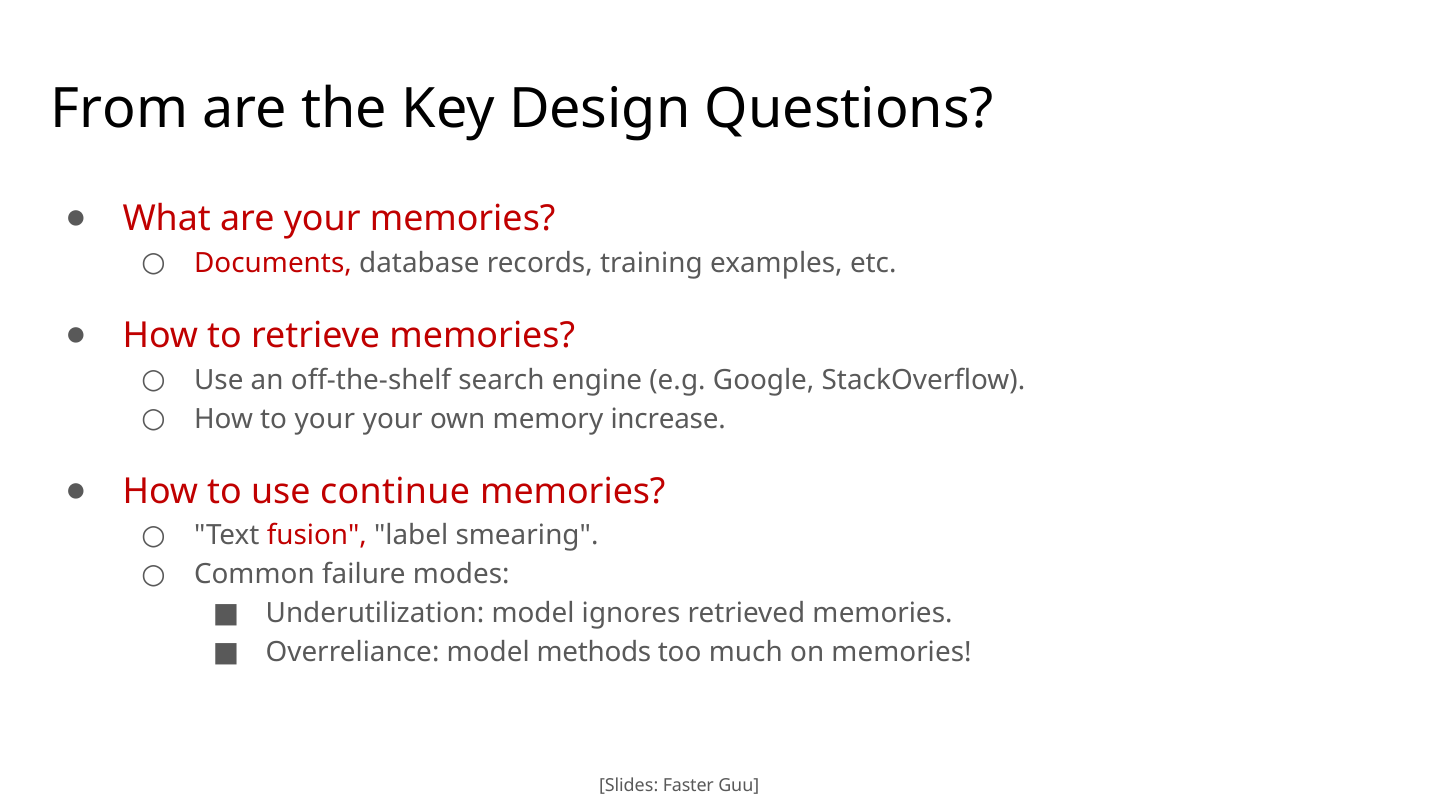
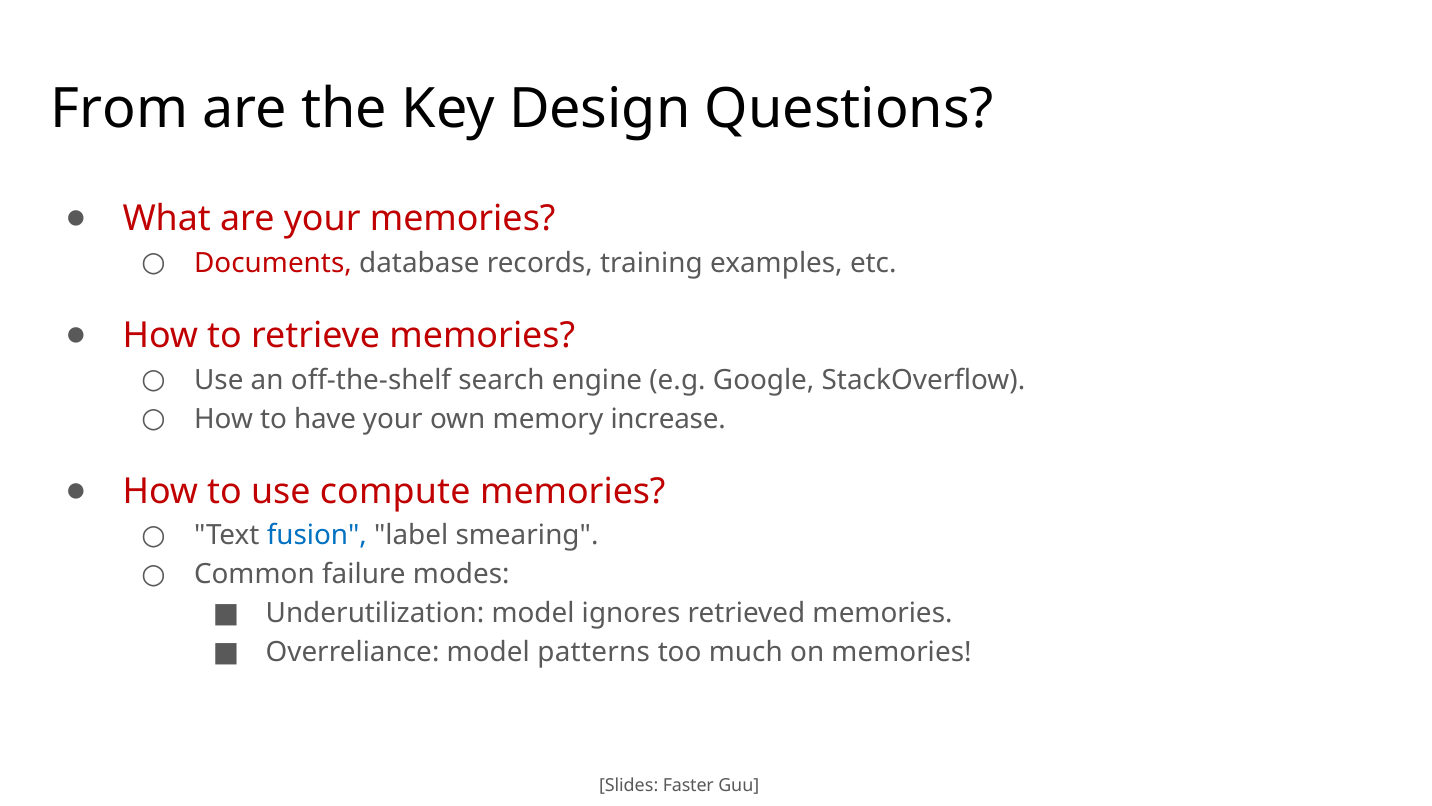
to your: your -> have
continue: continue -> compute
fusion colour: red -> blue
methods: methods -> patterns
